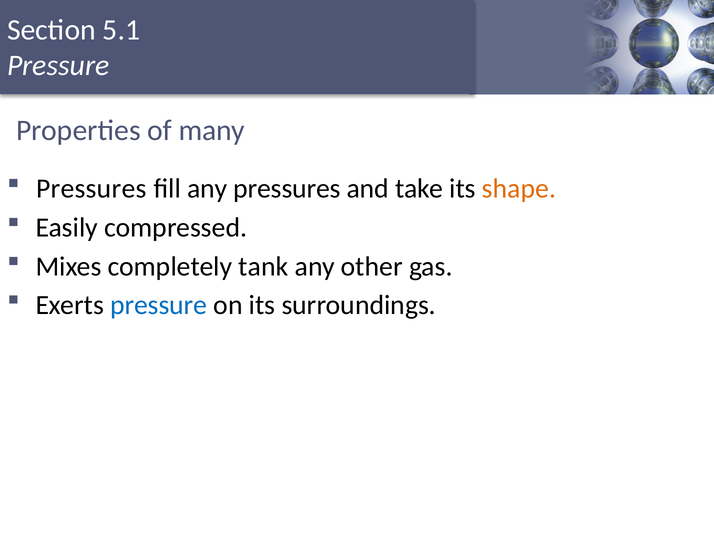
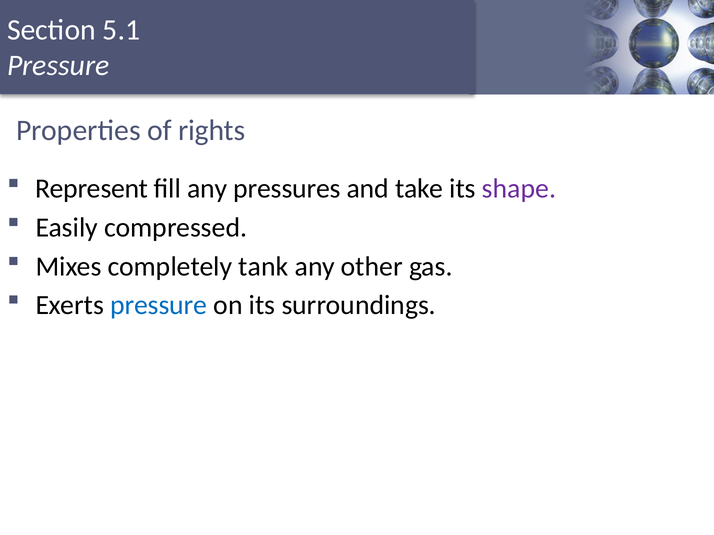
of many: many -> rights
Pressures at (91, 189): Pressures -> Represent
shape colour: orange -> purple
